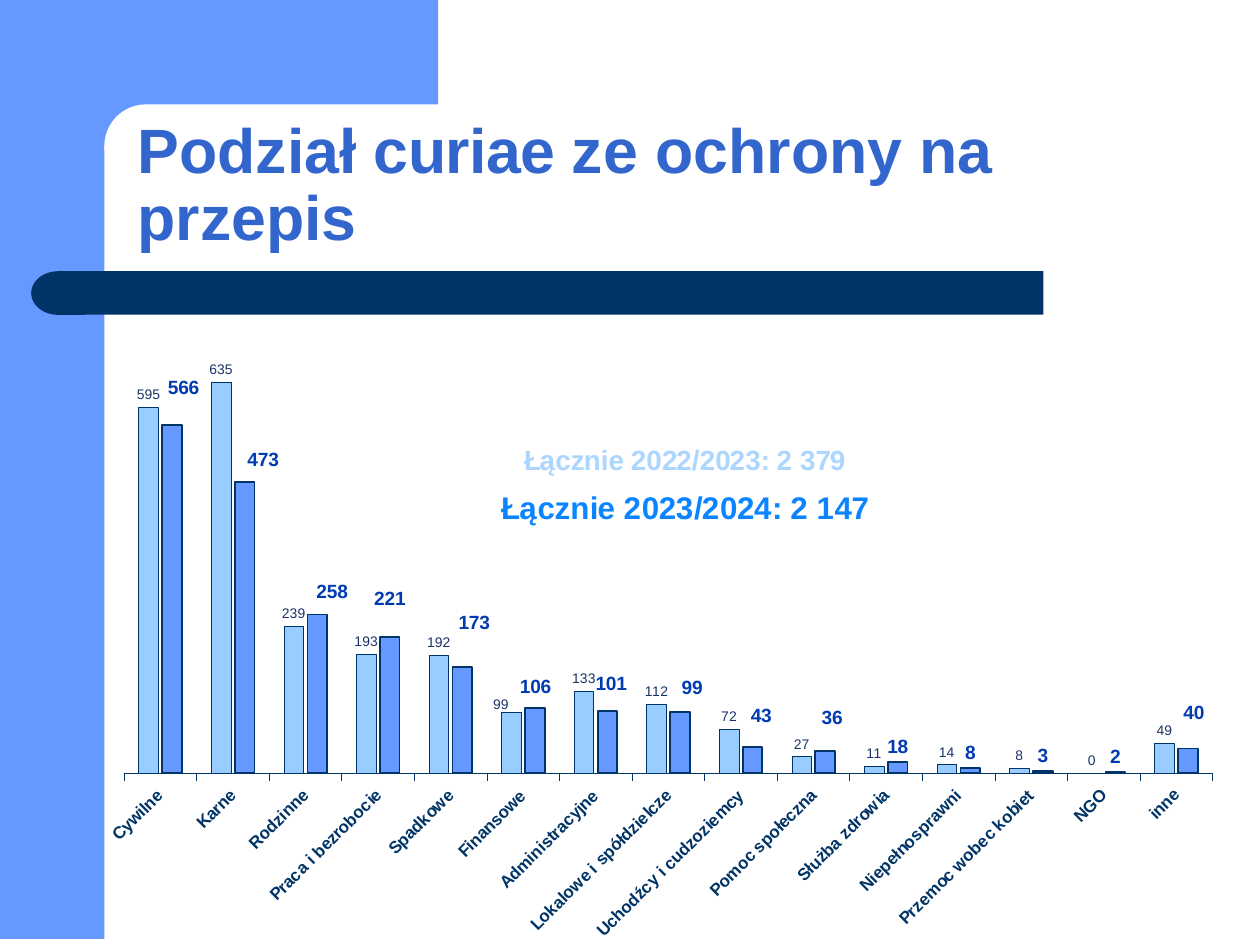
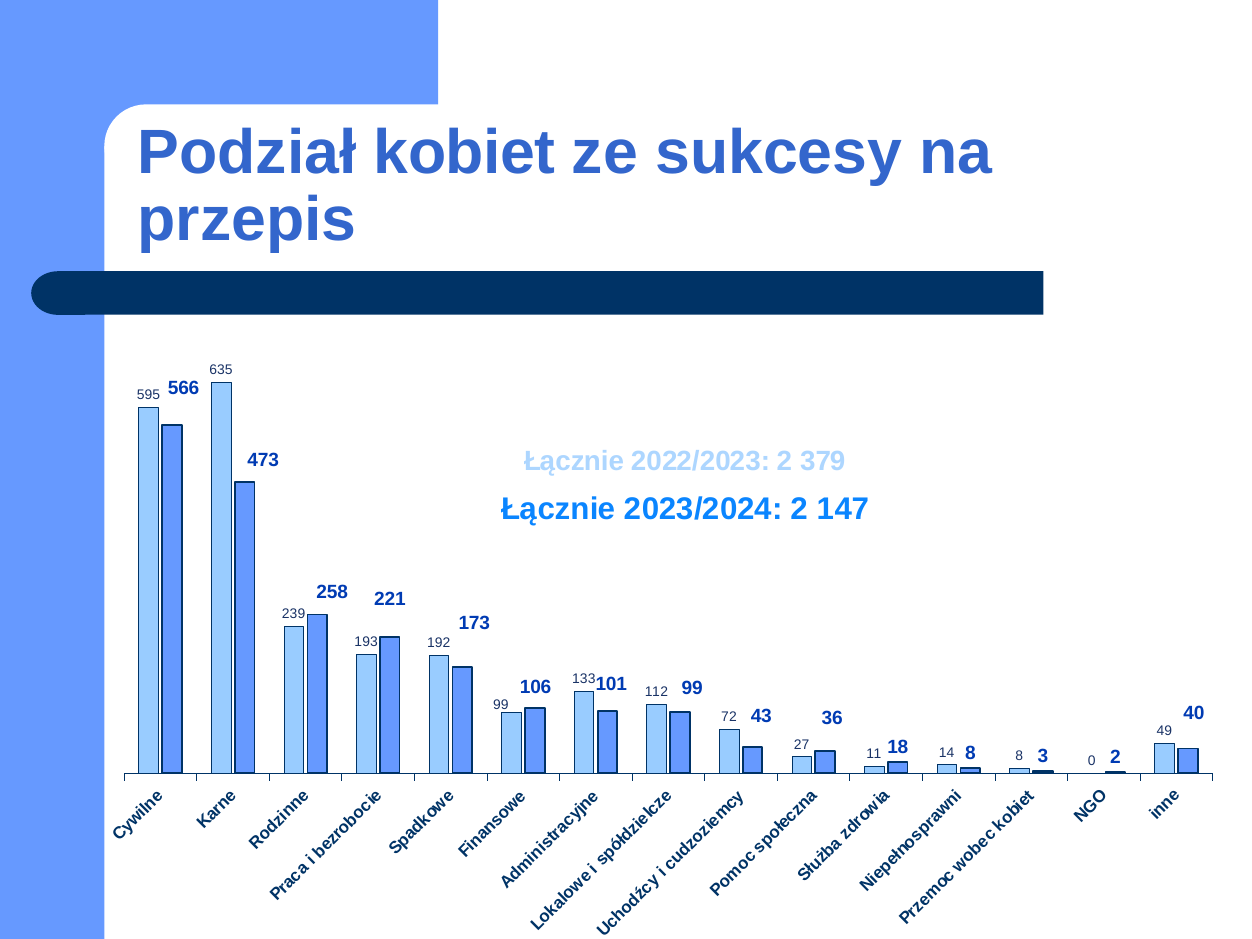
curiae: curiae -> kobiet
ochrony: ochrony -> sukcesy
